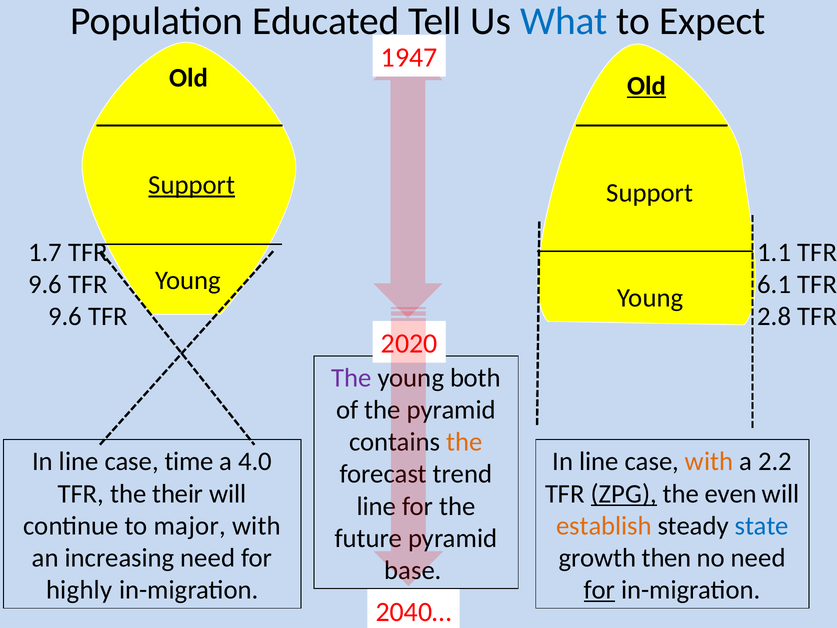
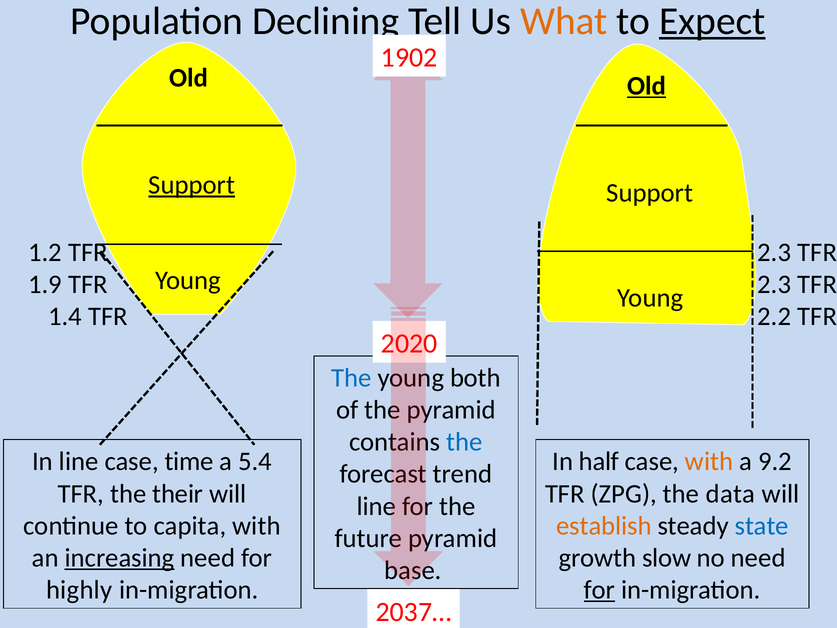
Educated: Educated -> Declining
What colour: blue -> orange
Expect underline: none -> present
1947: 1947 -> 1902
1.7: 1.7 -> 1.2
1.1 at (774, 252): 1.1 -> 2.3
9.6 at (45, 284): 9.6 -> 1.9
6.1 at (774, 284): 6.1 -> 2.3
9.6 at (65, 316): 9.6 -> 1.4
2.8: 2.8 -> 2.2
The at (351, 378) colour: purple -> blue
the at (464, 442) colour: orange -> blue
4.0: 4.0 -> 5.4
line at (599, 461): line -> half
2.2: 2.2 -> 9.2
ZPG underline: present -> none
even: even -> data
major: major -> capita
increasing underline: none -> present
then: then -> slow
2040…: 2040… -> 2037…
